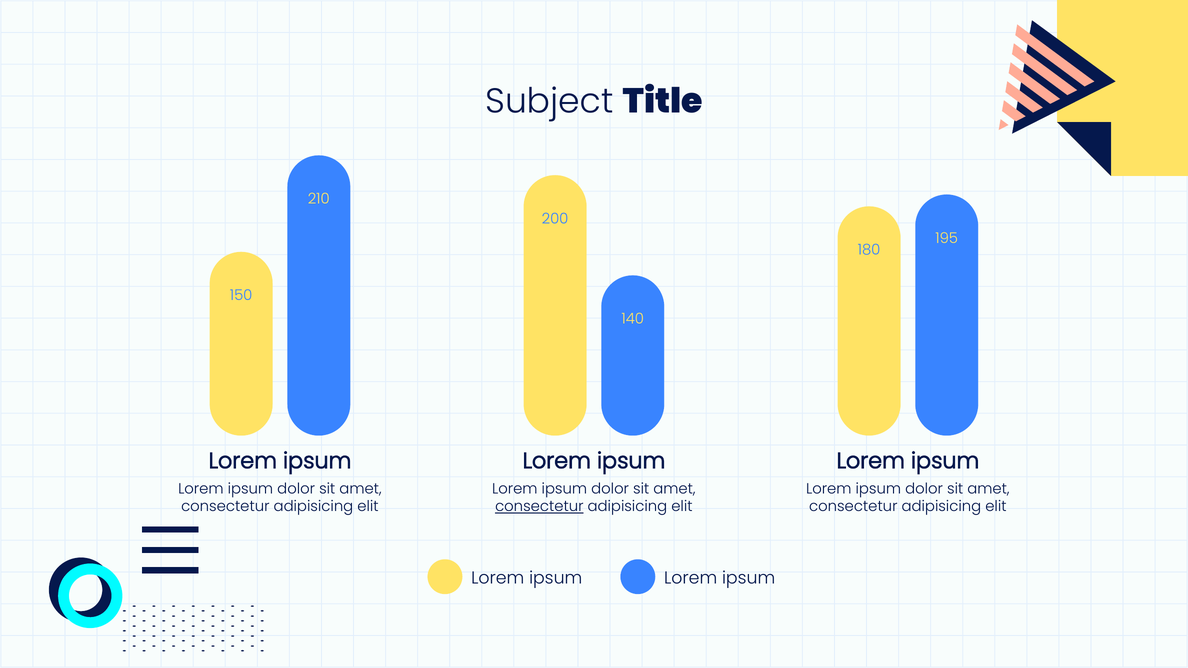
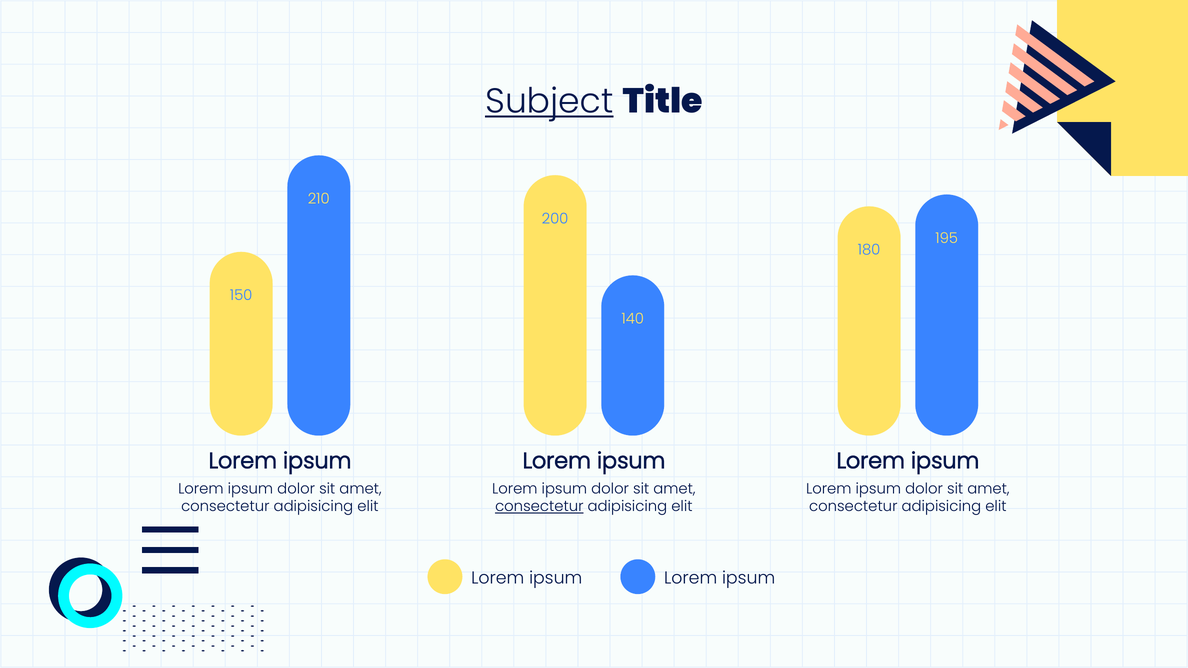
Subject underline: none -> present
